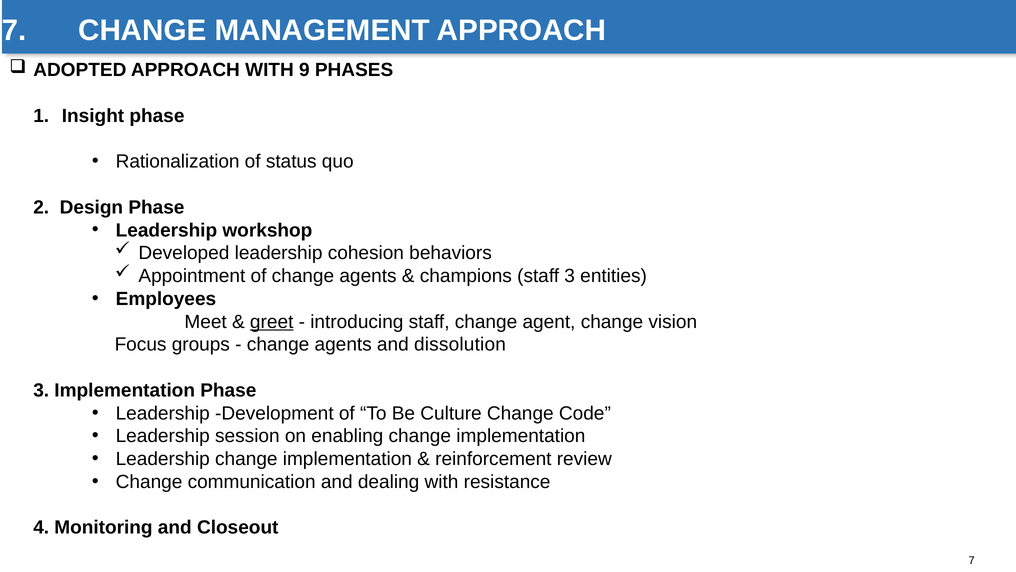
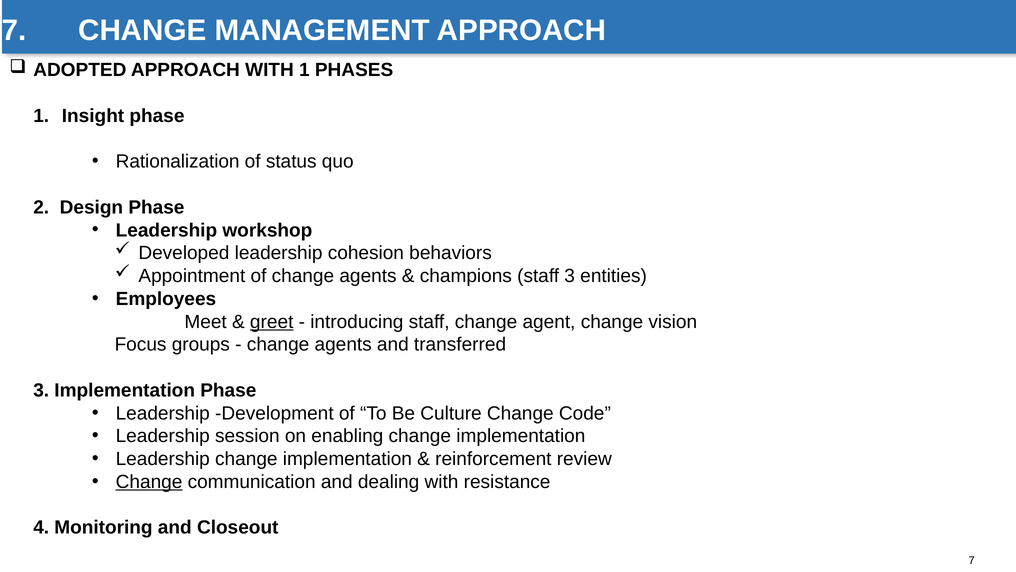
WITH 9: 9 -> 1
dissolution: dissolution -> transferred
Change at (149, 481) underline: none -> present
